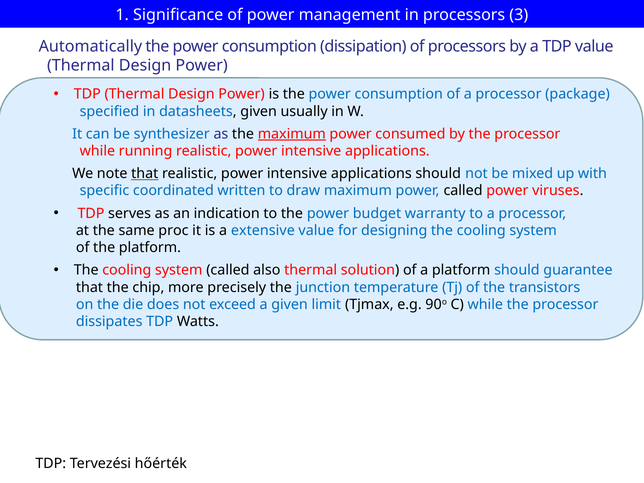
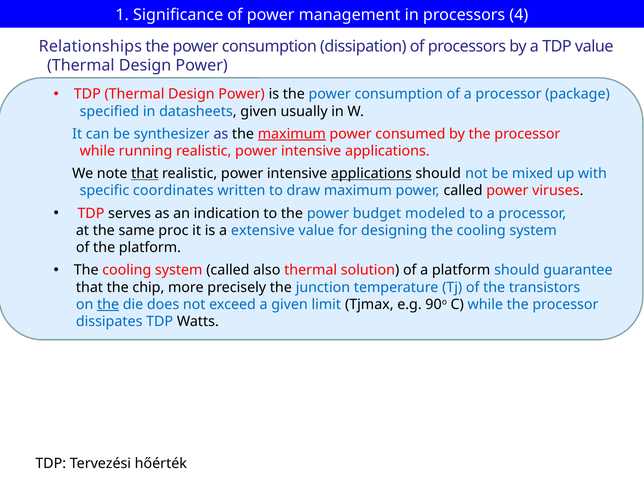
3: 3 -> 4
Automatically: Automatically -> Relationships
applications at (371, 174) underline: none -> present
coordinated: coordinated -> coordinates
warranty: warranty -> modeled
the at (108, 305) underline: none -> present
